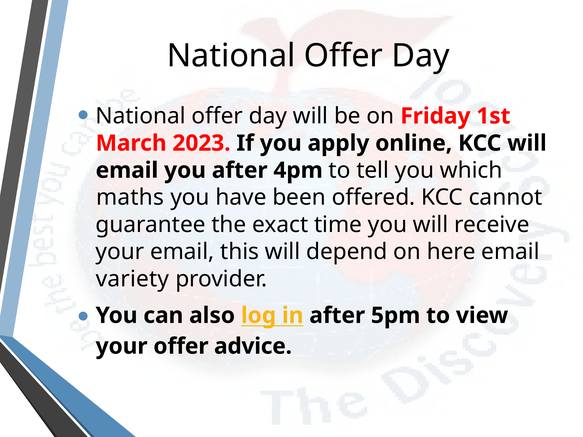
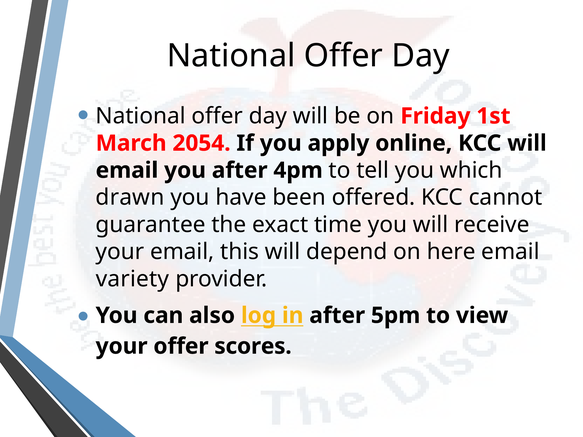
2023: 2023 -> 2054
maths: maths -> drawn
advice: advice -> scores
